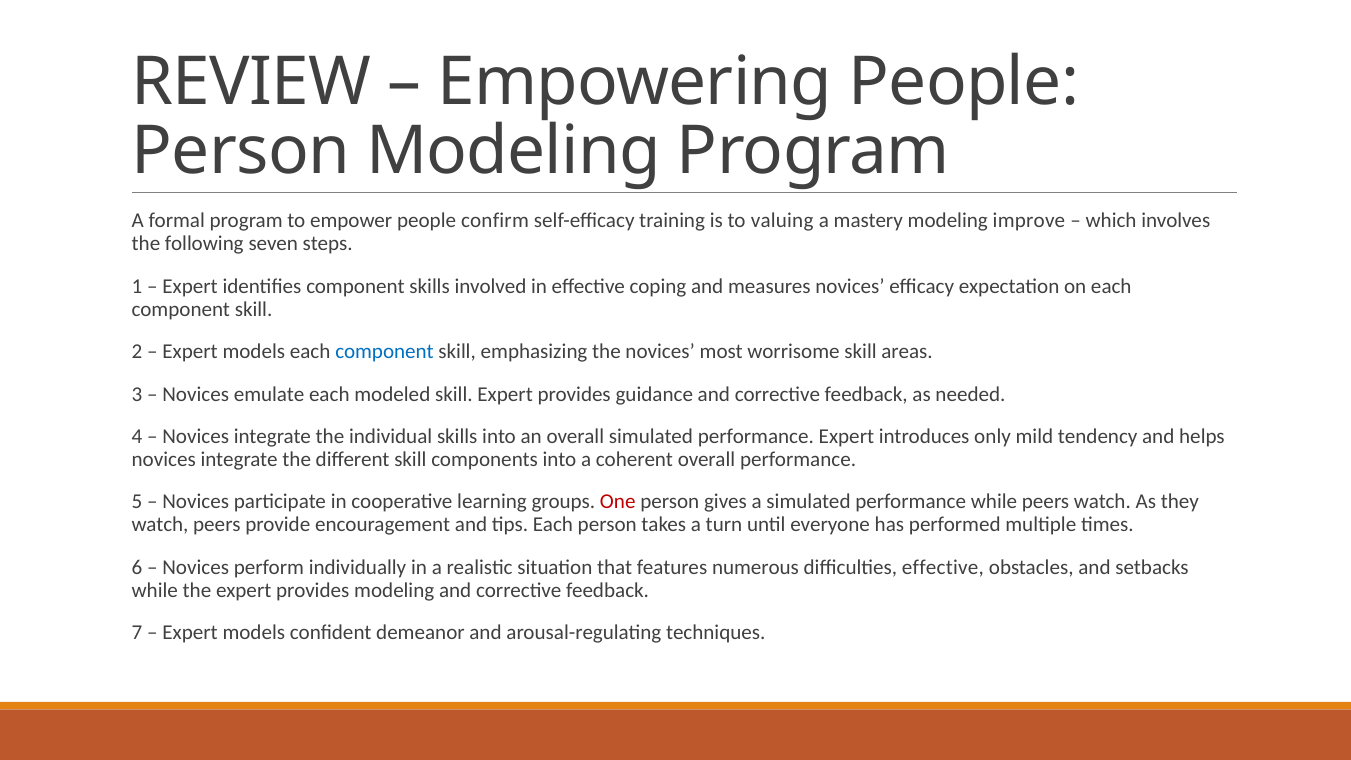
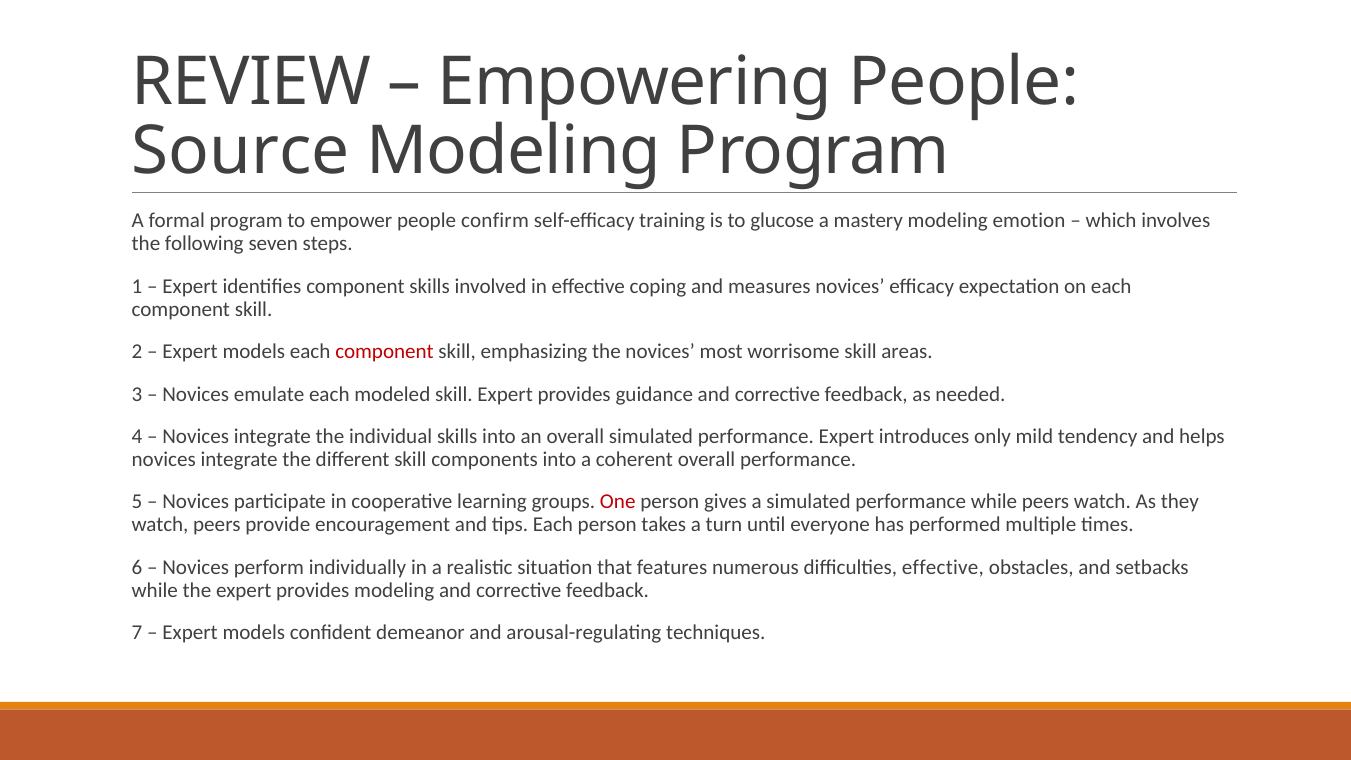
Person at (241, 151): Person -> Source
valuing: valuing -> glucose
improve: improve -> emotion
component at (384, 352) colour: blue -> red
